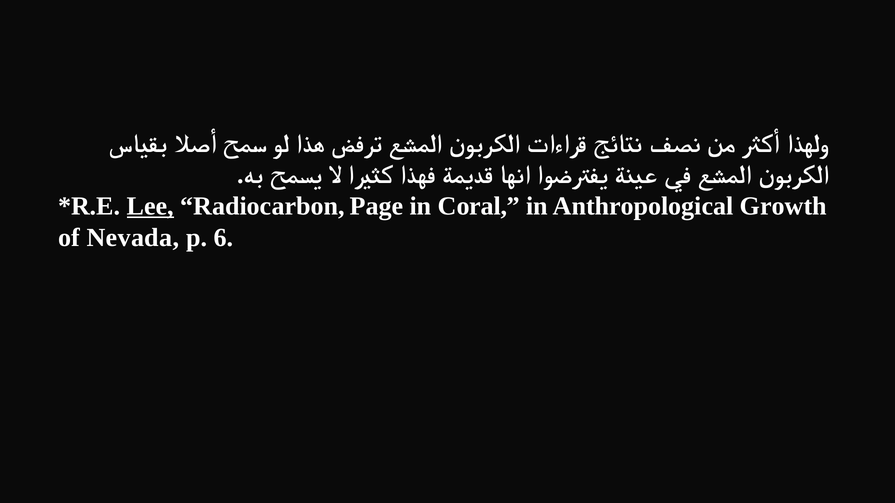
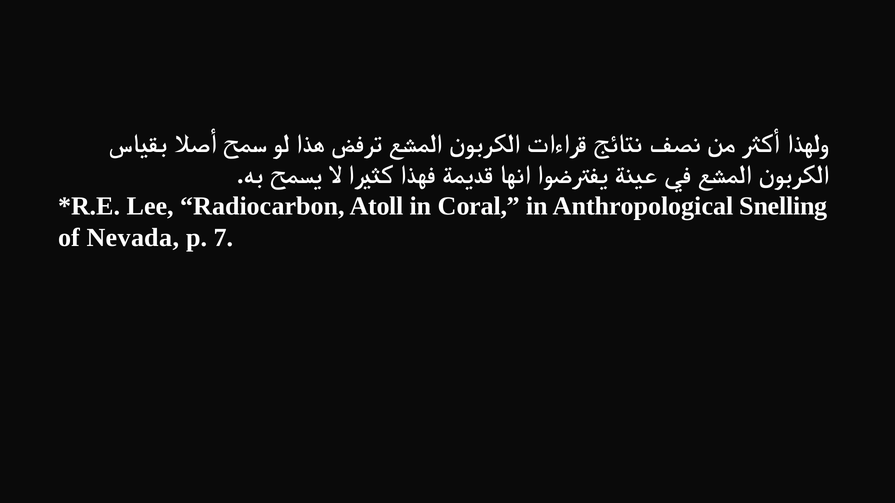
Lee underline: present -> none
Page: Page -> Atoll
Growth: Growth -> Snelling
6: 6 -> 7
